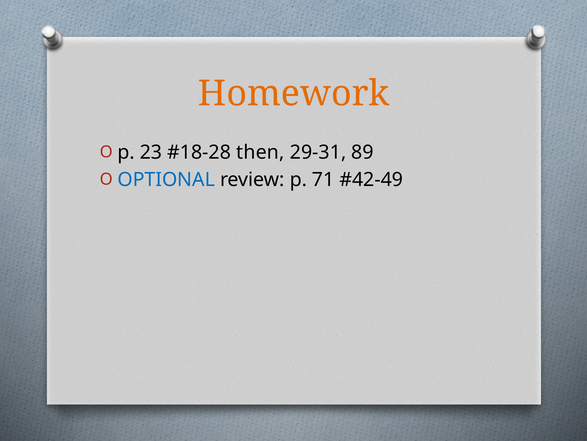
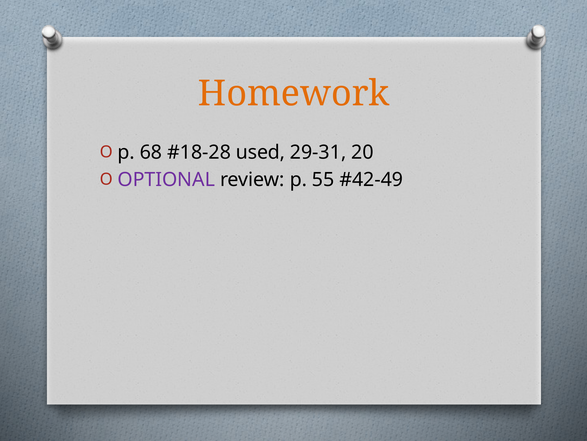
23: 23 -> 68
then: then -> used
89: 89 -> 20
OPTIONAL colour: blue -> purple
71: 71 -> 55
